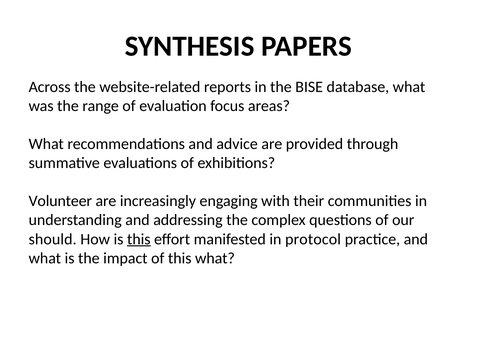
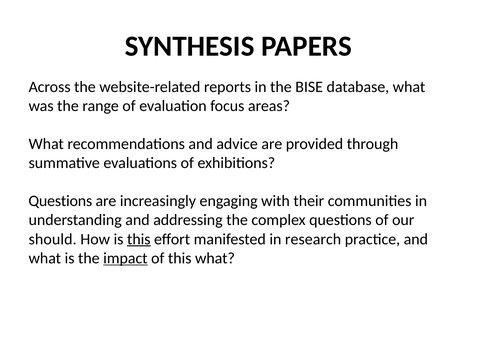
Volunteer at (60, 201): Volunteer -> Questions
protocol: protocol -> research
impact underline: none -> present
